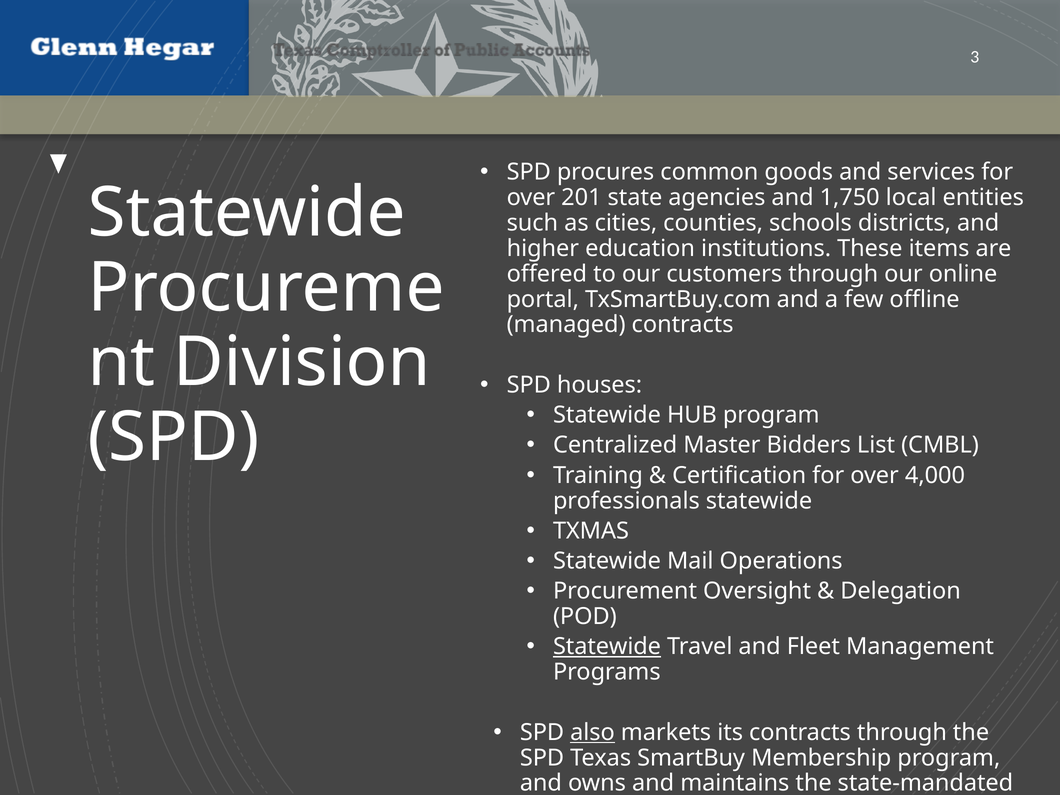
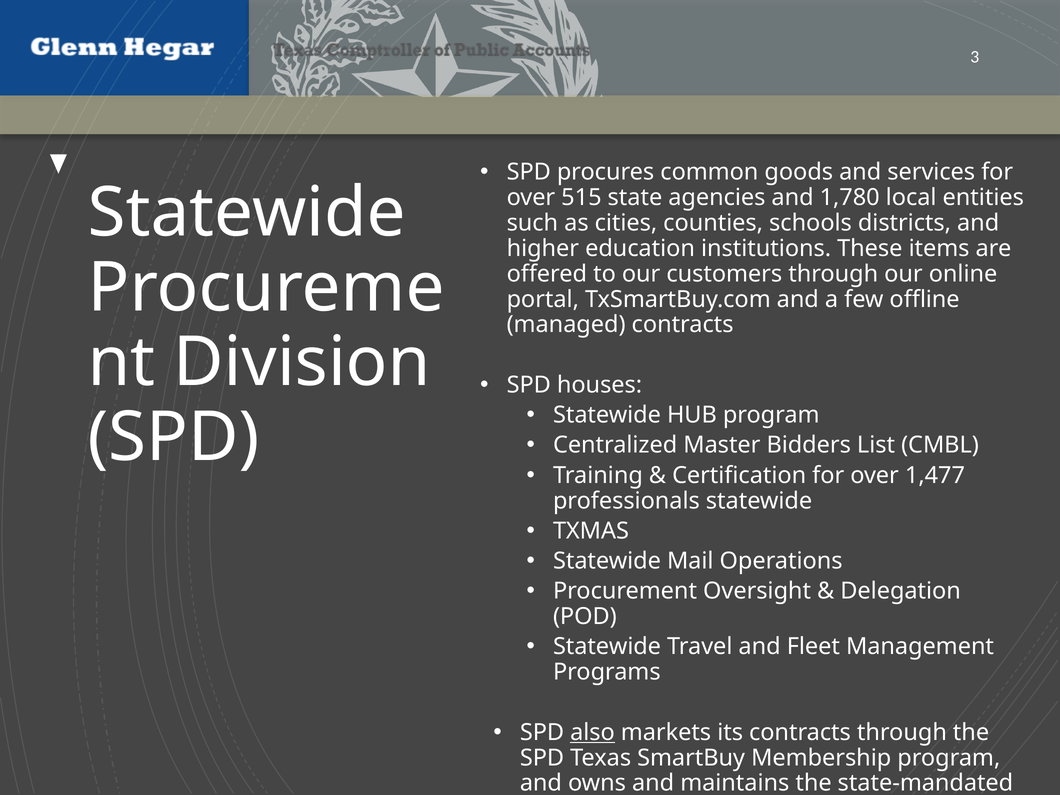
201: 201 -> 515
1,750: 1,750 -> 1,780
4,000: 4,000 -> 1,477
Statewide at (607, 647) underline: present -> none
